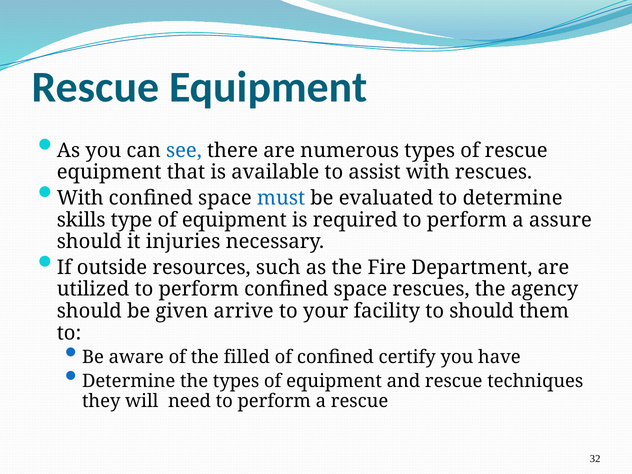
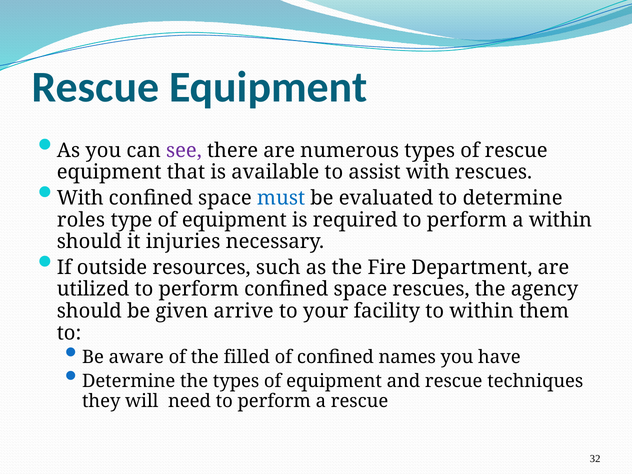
see colour: blue -> purple
skills: skills -> roles
a assure: assure -> within
to should: should -> within
certify: certify -> names
